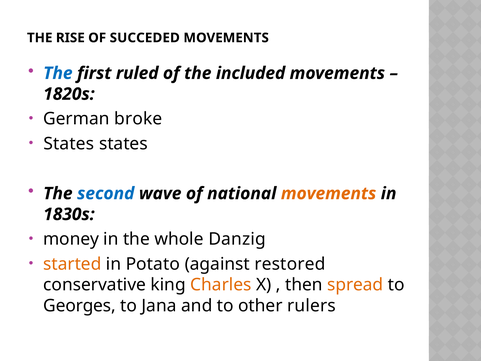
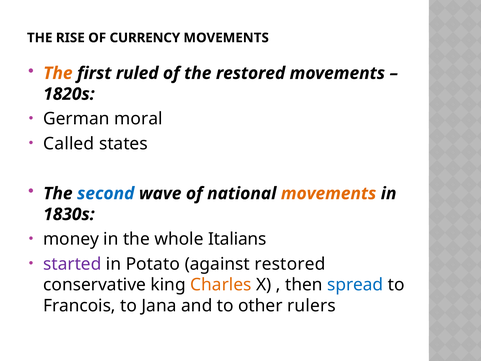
SUCCEDED: SUCCEDED -> CURRENCY
The at (58, 73) colour: blue -> orange
the included: included -> restored
broke: broke -> moral
States at (69, 144): States -> Called
Danzig: Danzig -> Italians
started colour: orange -> purple
spread colour: orange -> blue
Georges: Georges -> Francois
